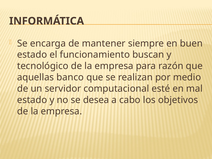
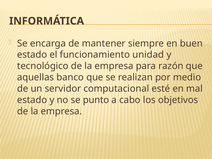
buscan: buscan -> unidad
desea: desea -> punto
